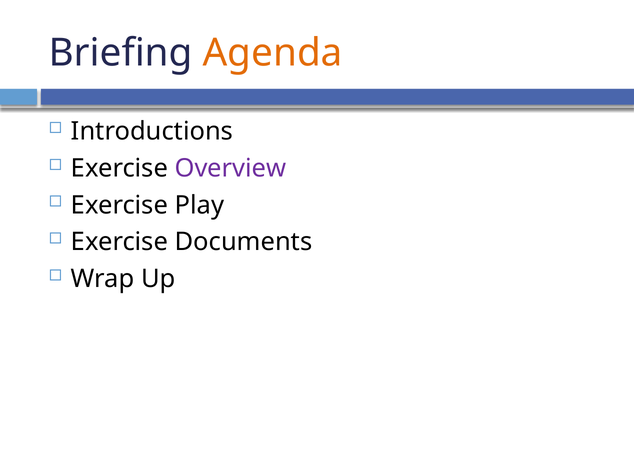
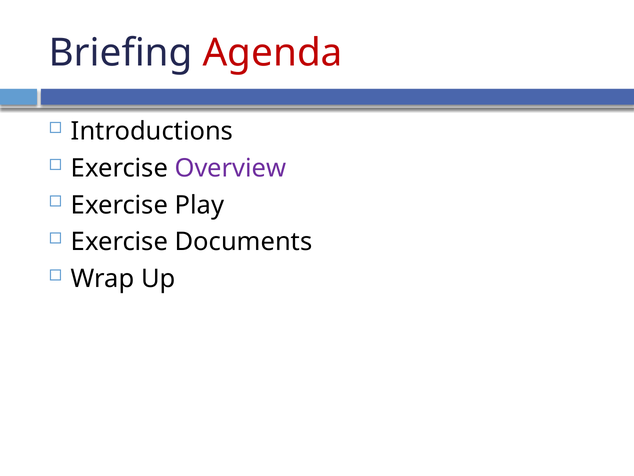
Agenda colour: orange -> red
